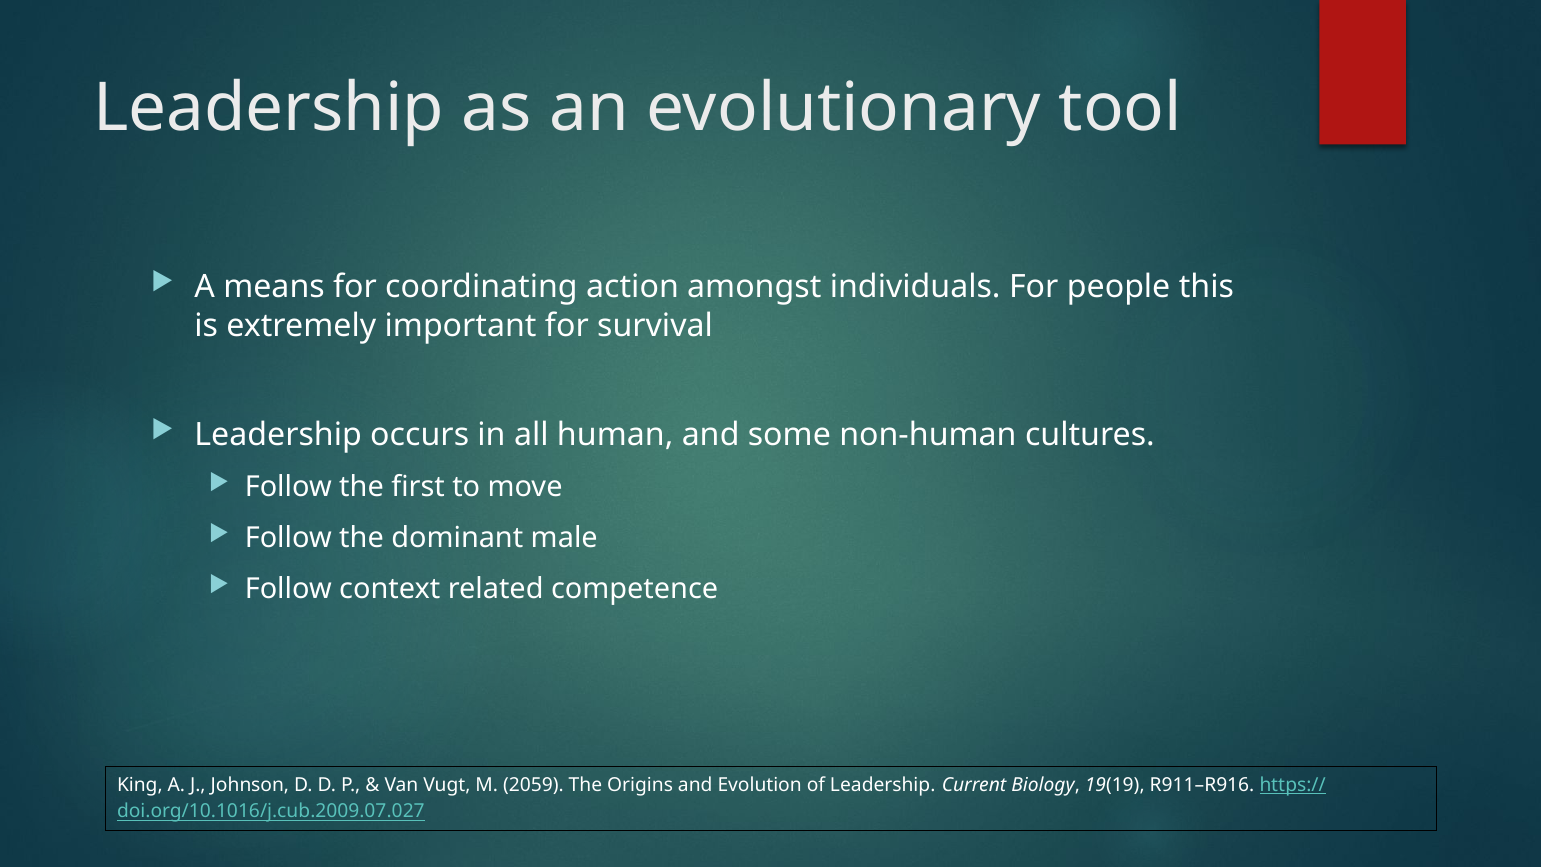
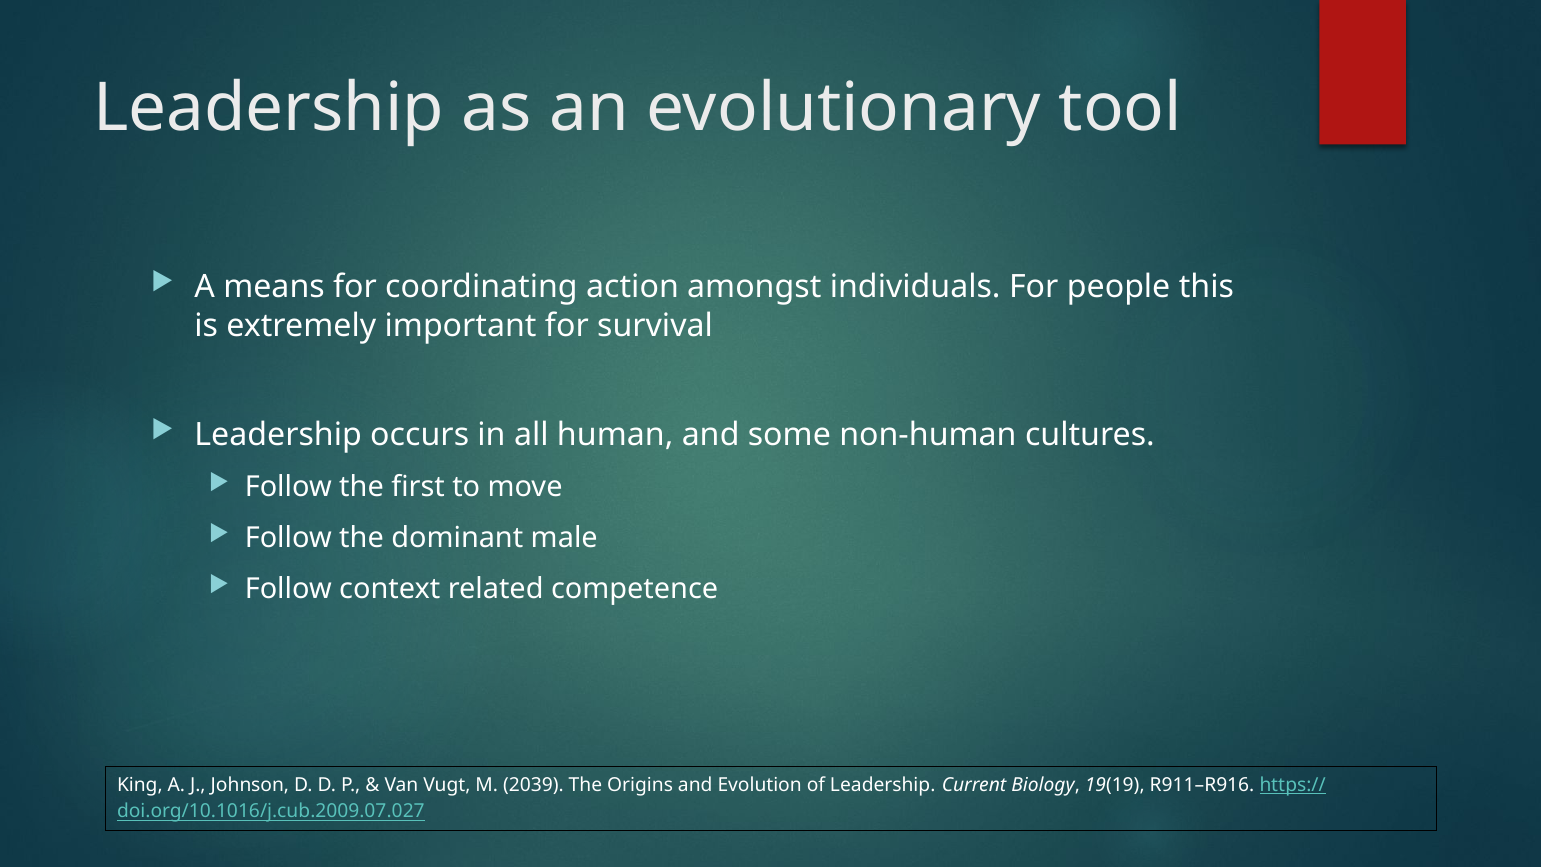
2059: 2059 -> 2039
